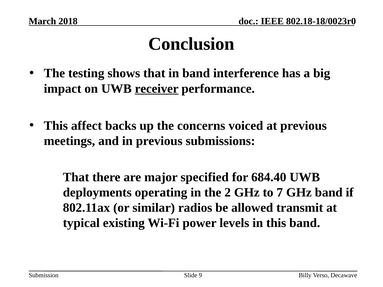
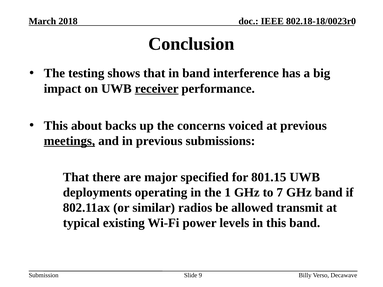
affect: affect -> about
meetings underline: none -> present
684.40: 684.40 -> 801.15
2: 2 -> 1
